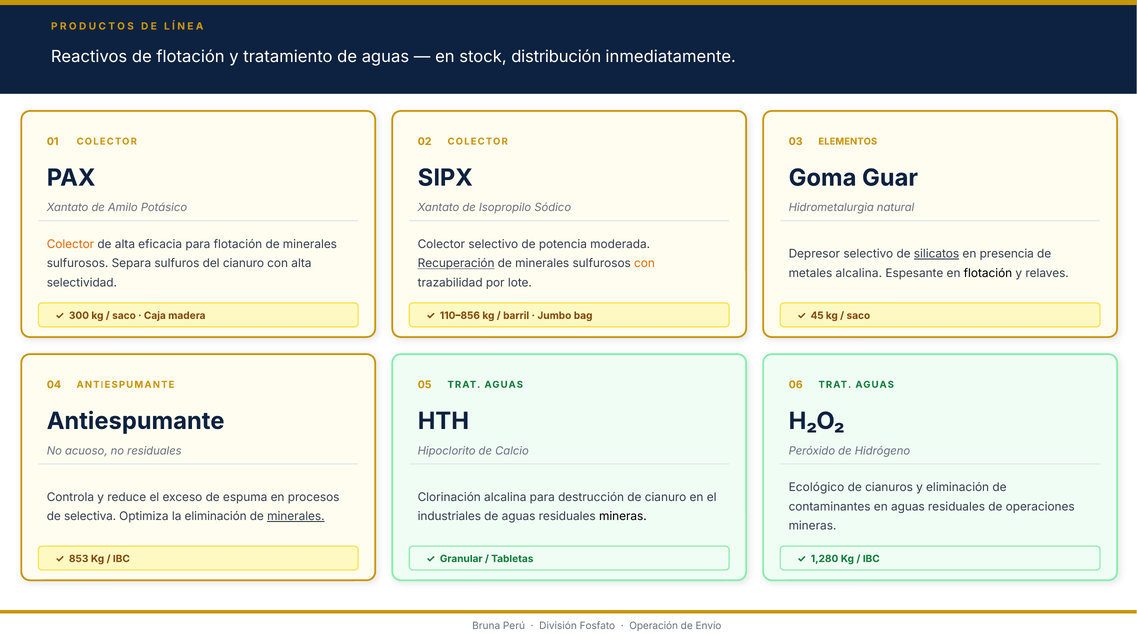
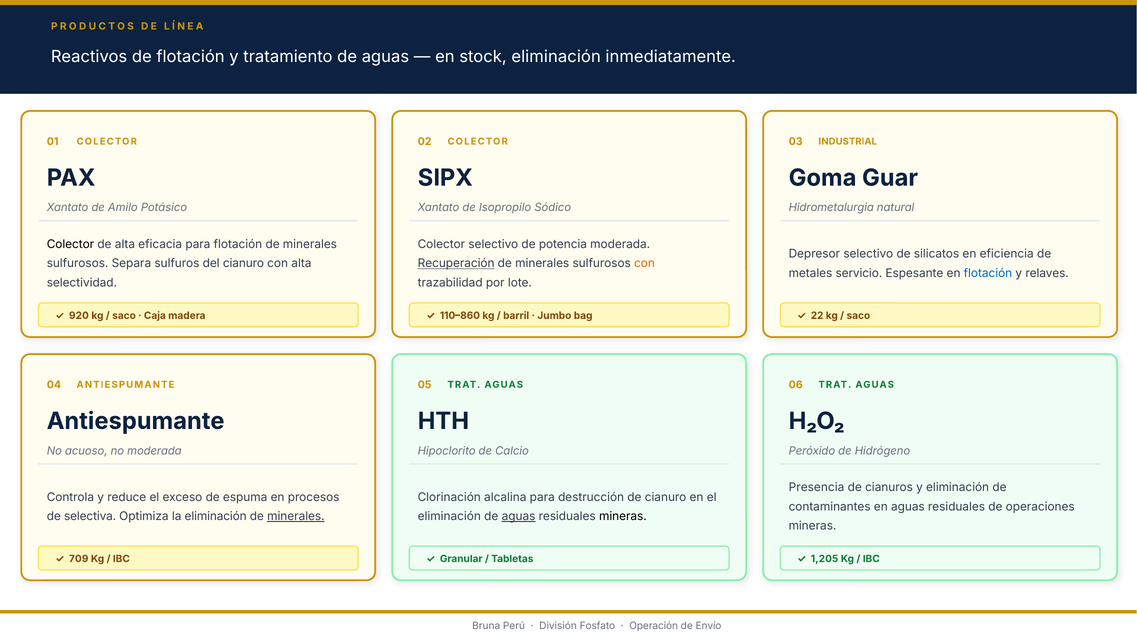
stock distribución: distribución -> eliminación
ELEMENTOS: ELEMENTOS -> INDUSTRIAL
Colector at (70, 244) colour: orange -> black
silicatos underline: present -> none
presencia: presencia -> eficiencia
metales alcalina: alcalina -> servicio
flotación at (988, 273) colour: black -> blue
300: 300 -> 920
110–856: 110–856 -> 110–860
45: 45 -> 22
no residuales: residuales -> moderada
Ecológico: Ecológico -> Presencia
industriales at (449, 516): industriales -> eliminación
aguas at (519, 516) underline: none -> present
853: 853 -> 709
1,280: 1,280 -> 1,205
